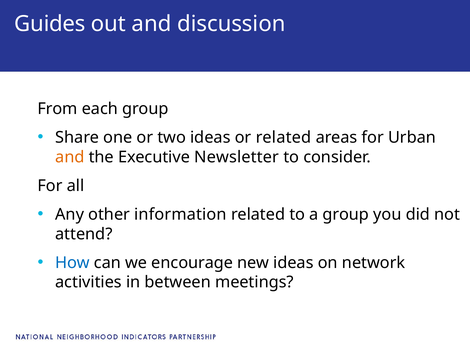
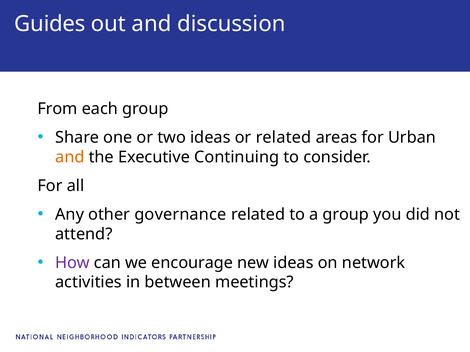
Newsletter: Newsletter -> Continuing
information: information -> governance
How colour: blue -> purple
